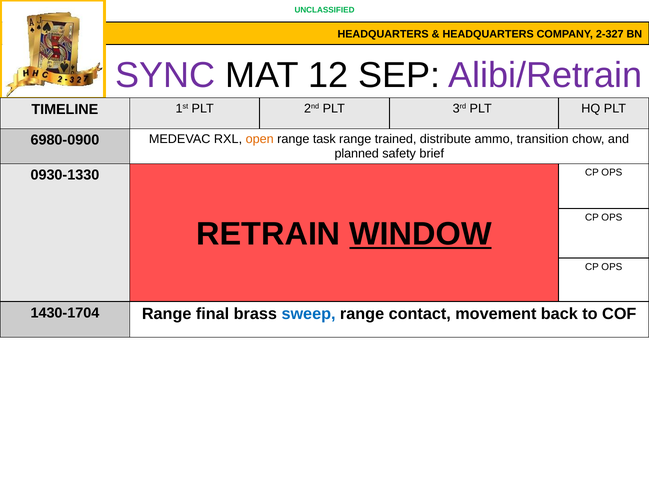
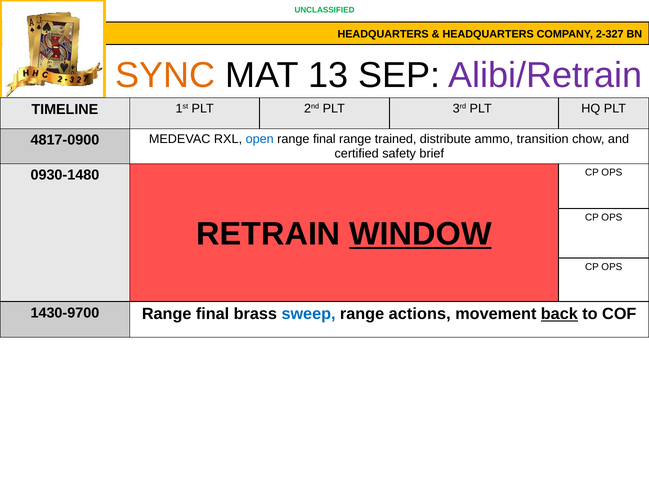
SYNC colour: purple -> orange
12: 12 -> 13
6980-0900: 6980-0900 -> 4817-0900
open colour: orange -> blue
task at (324, 139): task -> final
planned: planned -> certified
0930-1330: 0930-1330 -> 0930-1480
1430-1704: 1430-1704 -> 1430-9700
contact: contact -> actions
back underline: none -> present
